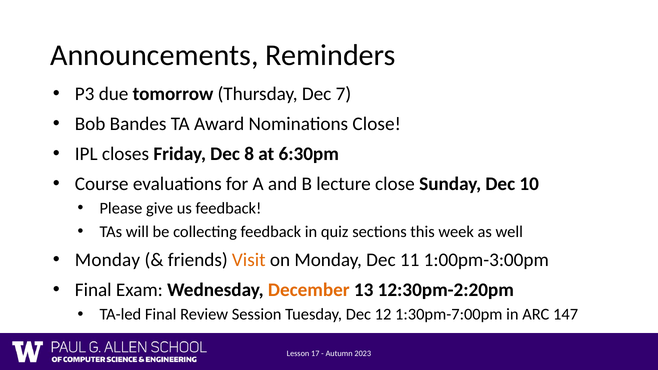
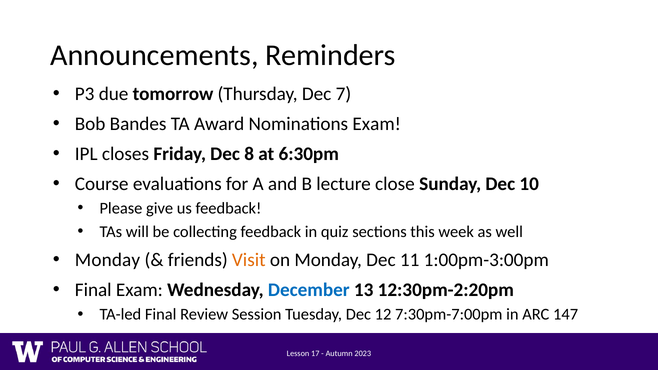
Nominations Close: Close -> Exam
December colour: orange -> blue
1:30pm-7:00pm: 1:30pm-7:00pm -> 7:30pm-7:00pm
